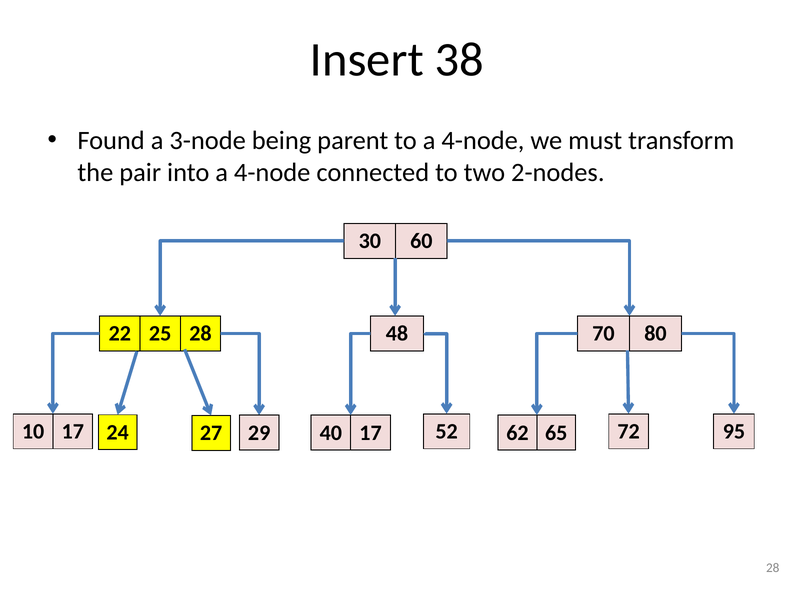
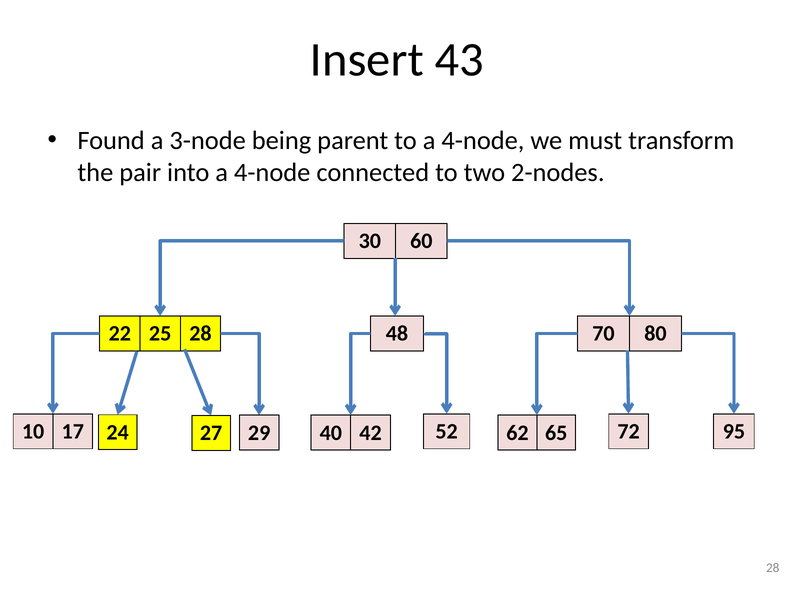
38: 38 -> 43
40 17: 17 -> 42
